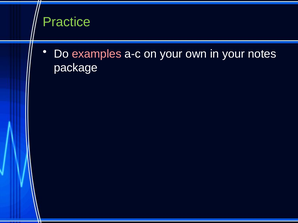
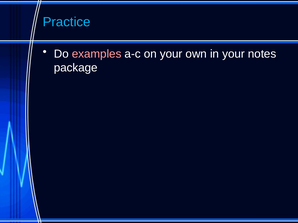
Practice colour: light green -> light blue
